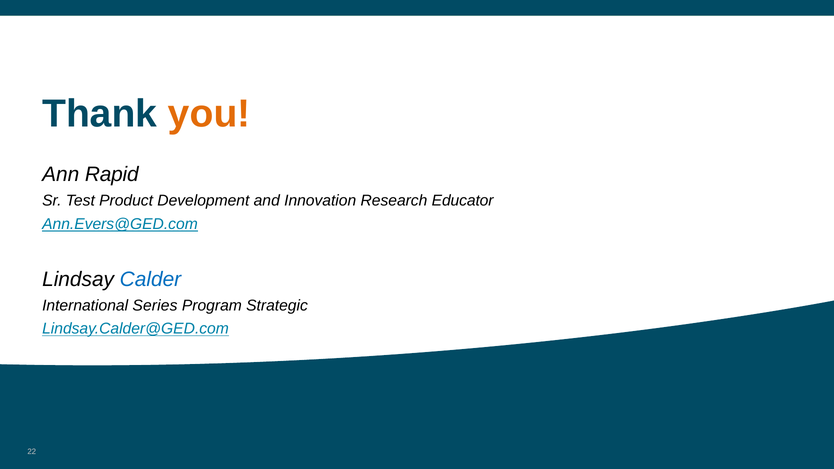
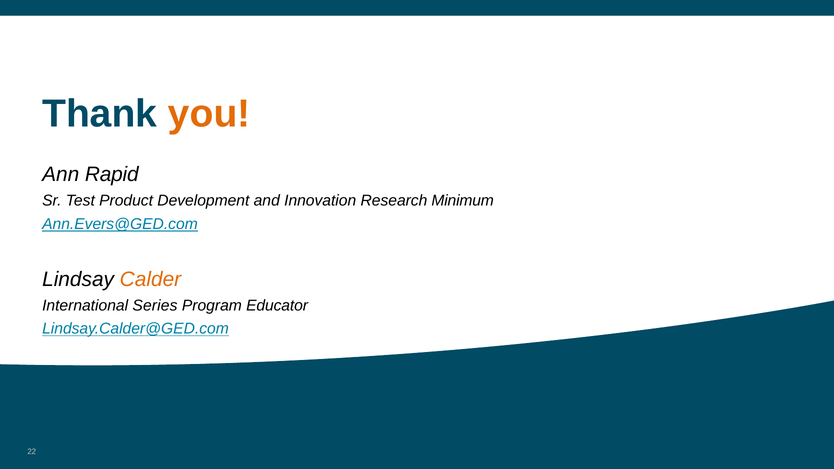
Educator: Educator -> Minimum
Calder colour: blue -> orange
Strategic: Strategic -> Educator
